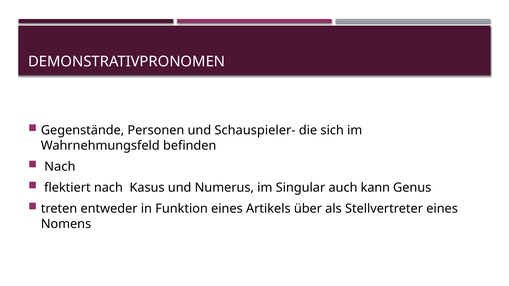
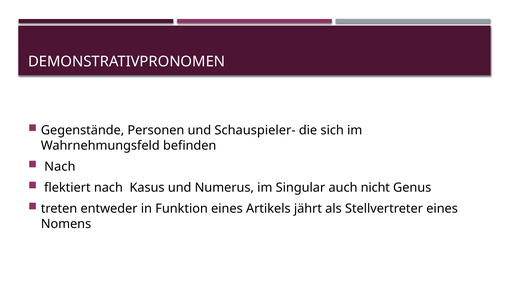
kann: kann -> nicht
über: über -> jährt
